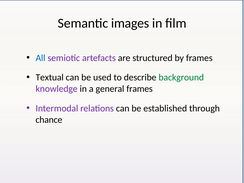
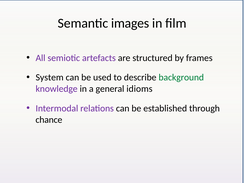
All colour: blue -> purple
Textual: Textual -> System
general frames: frames -> idioms
